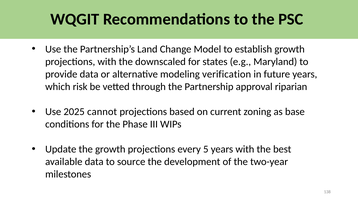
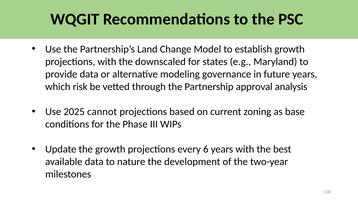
verification: verification -> governance
riparian: riparian -> analysis
5: 5 -> 6
source: source -> nature
